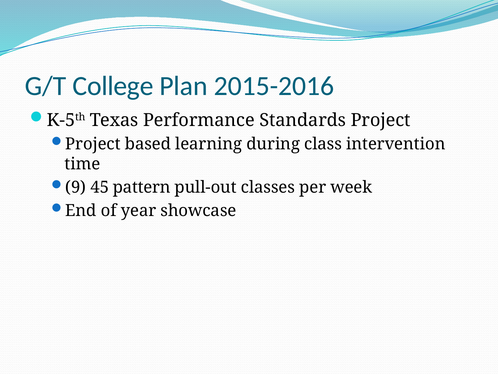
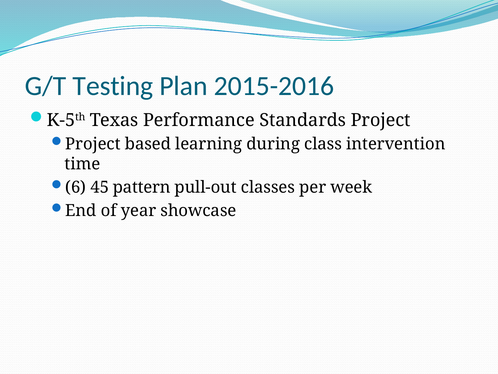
College: College -> Testing
9: 9 -> 6
